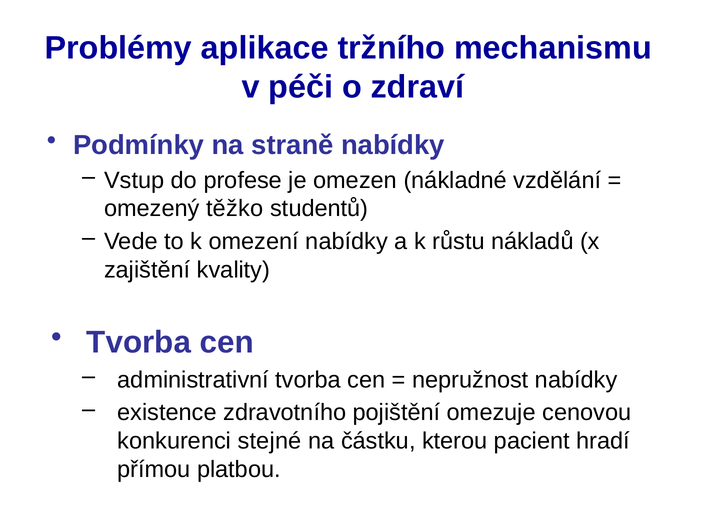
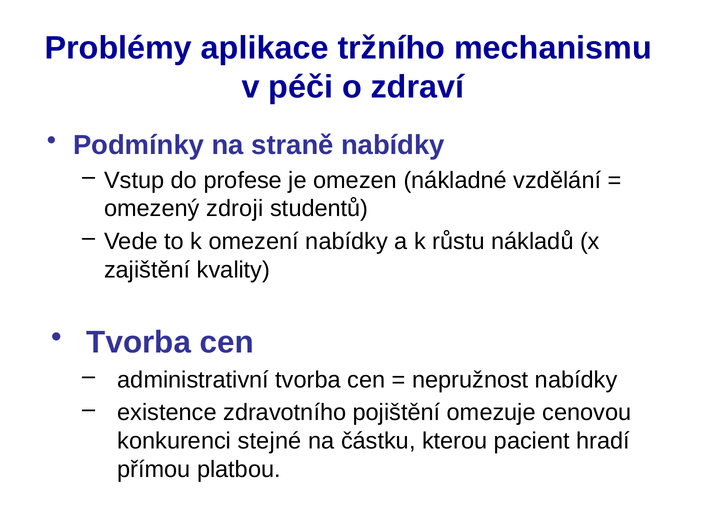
těžko: těžko -> zdroji
